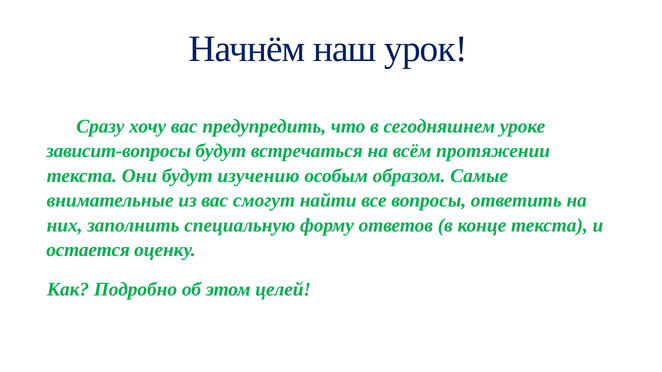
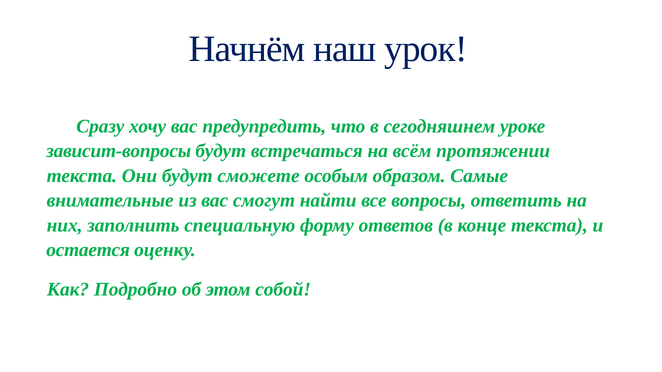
изучению: изучению -> сможете
целей: целей -> собой
